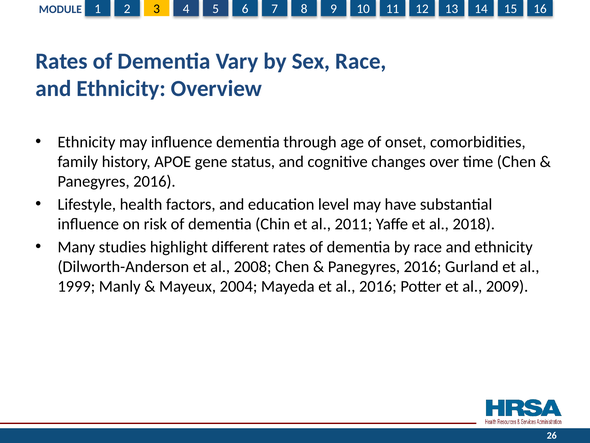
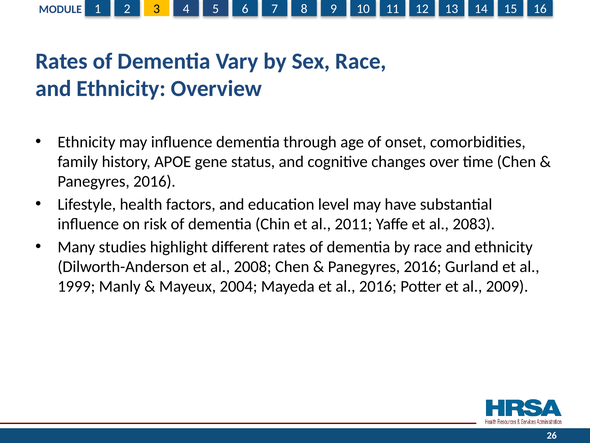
2018: 2018 -> 2083
